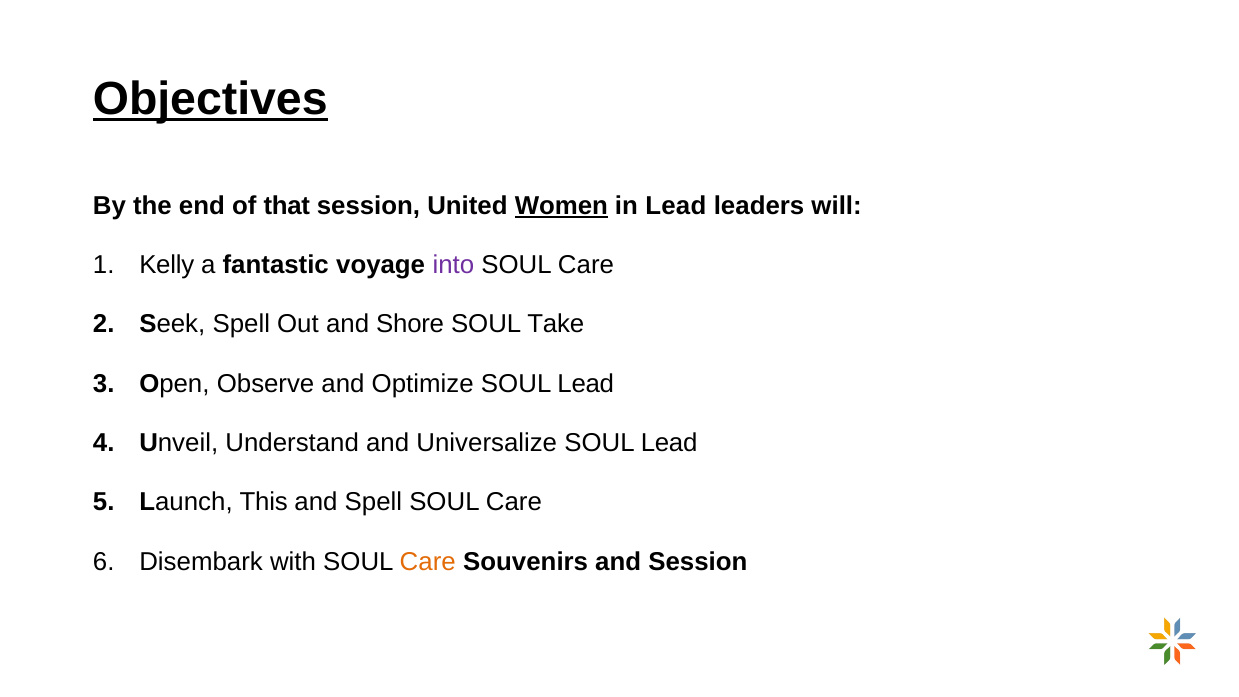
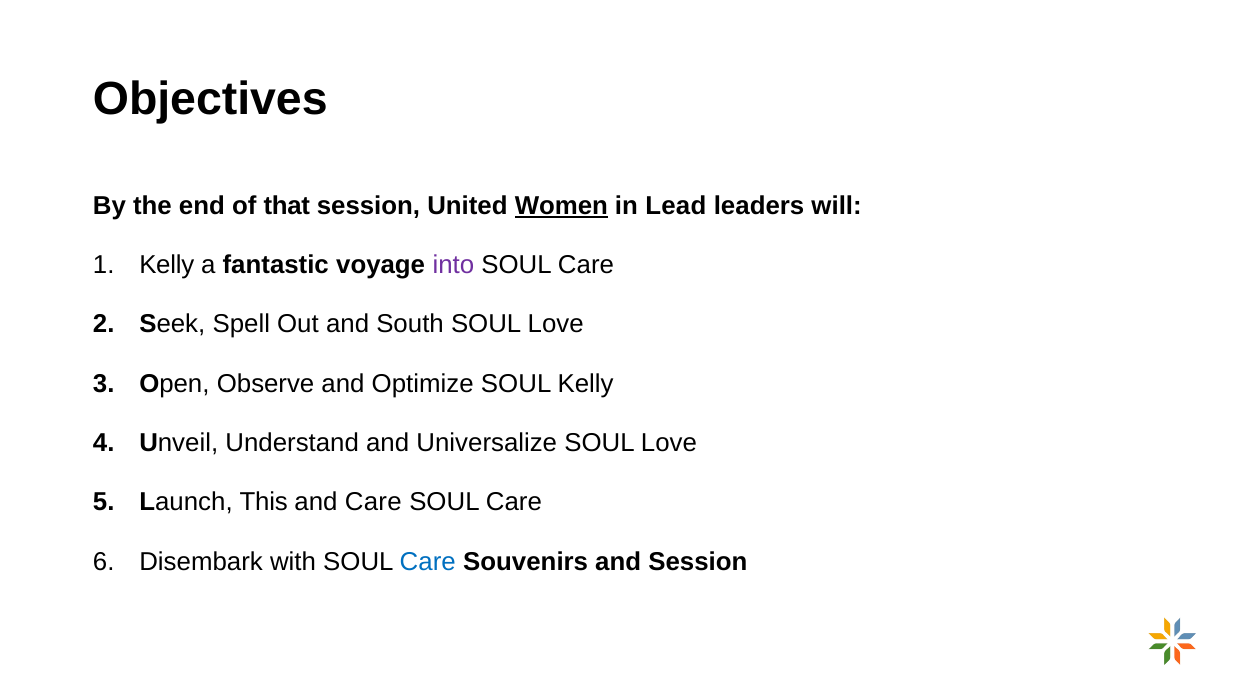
Objectives underline: present -> none
Shore: Shore -> South
Take at (556, 324): Take -> Love
Optimize SOUL Lead: Lead -> Kelly
Universalize SOUL Lead: Lead -> Love
and Spell: Spell -> Care
Care at (428, 562) colour: orange -> blue
